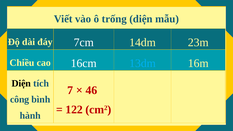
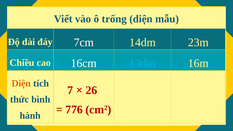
Diện at (21, 83) colour: black -> orange
46: 46 -> 26
công: công -> thức
122: 122 -> 776
